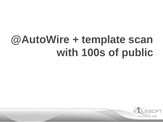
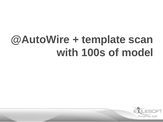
public: public -> model
